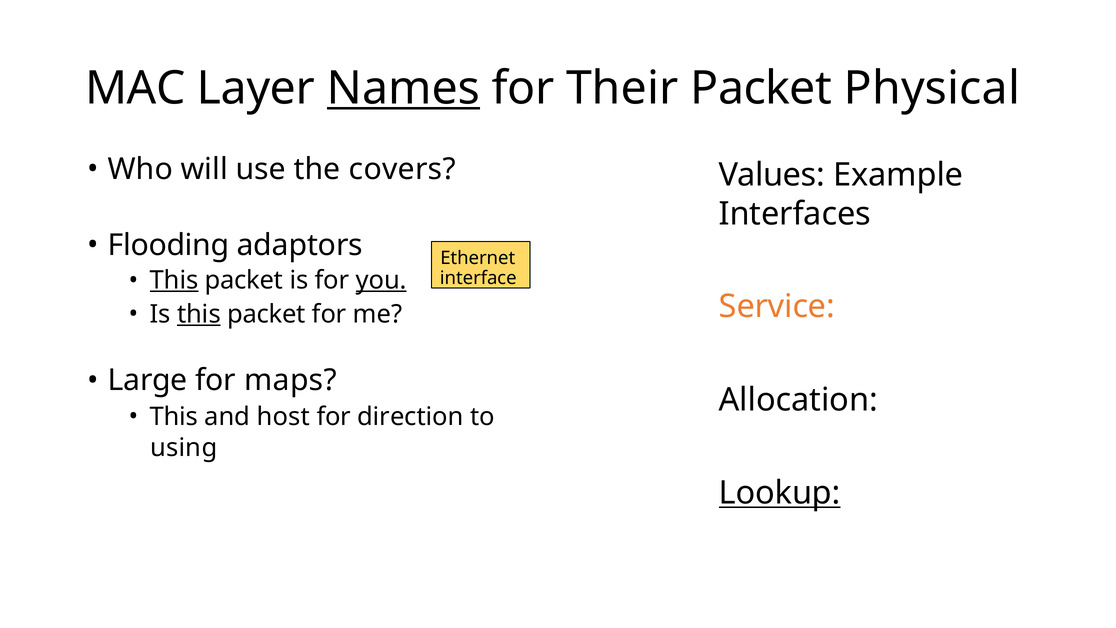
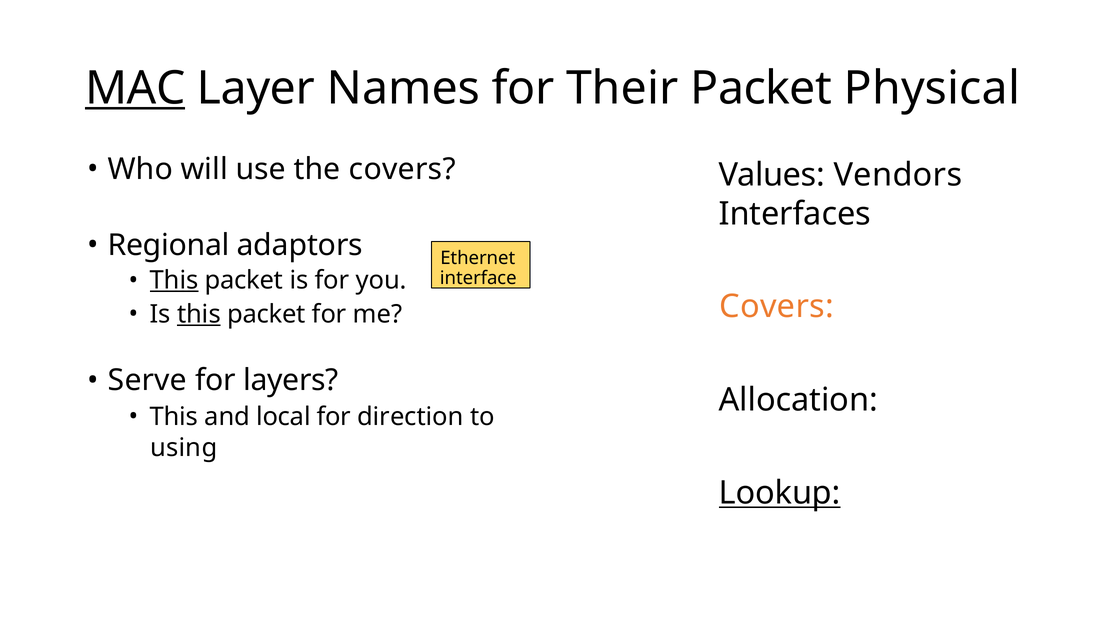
MAC underline: none -> present
Names underline: present -> none
Example: Example -> Vendors
Flooding: Flooding -> Regional
you underline: present -> none
Service at (777, 306): Service -> Covers
Large: Large -> Serve
maps: maps -> layers
host: host -> local
